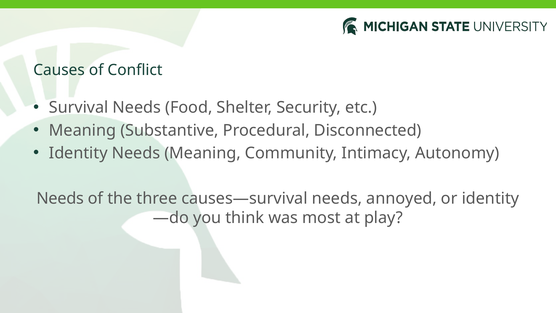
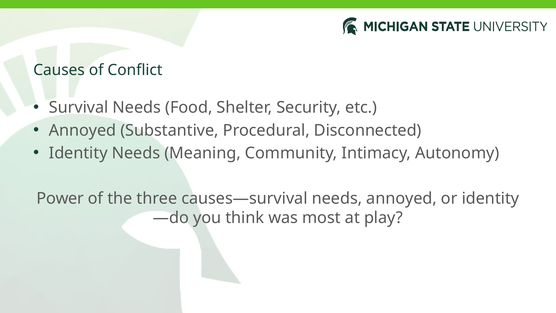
Meaning at (83, 130): Meaning -> Annoyed
Needs at (60, 198): Needs -> Power
